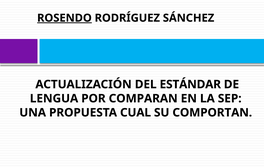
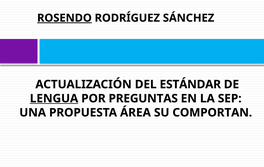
LENGUA underline: none -> present
COMPARAN: COMPARAN -> PREGUNTAS
CUAL: CUAL -> ÁREA
